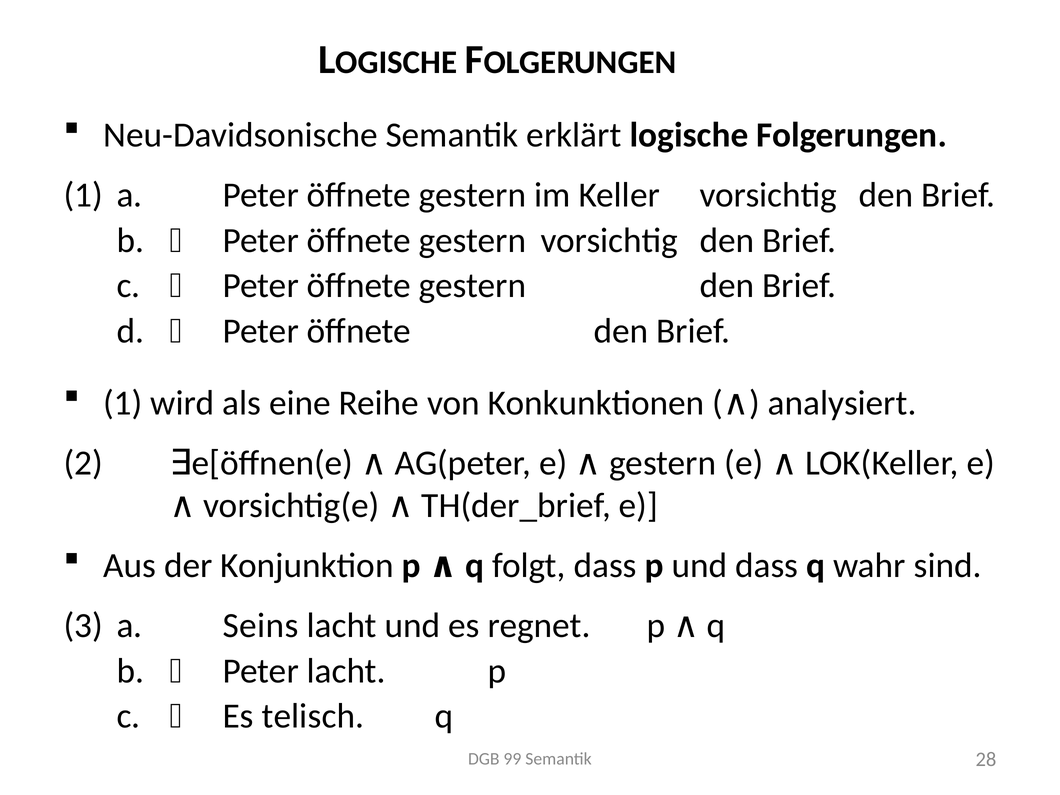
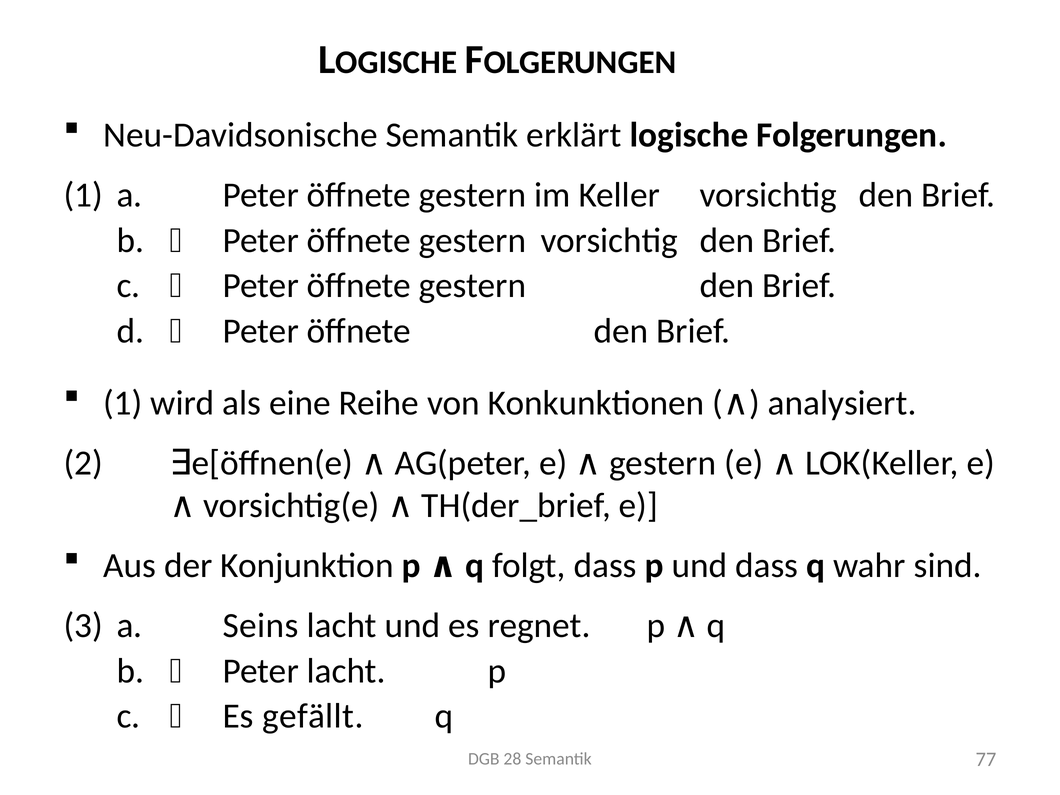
telisch: telisch -> gefällt
99: 99 -> 28
28: 28 -> 77
